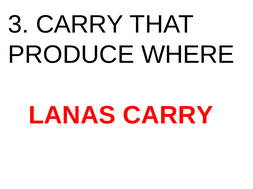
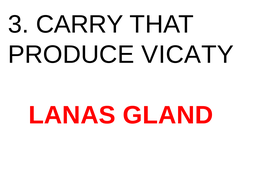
WHERE: WHERE -> VICATY
LANAS CARRY: CARRY -> GLAND
